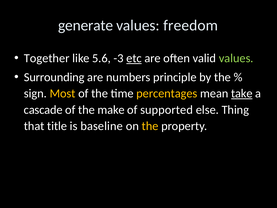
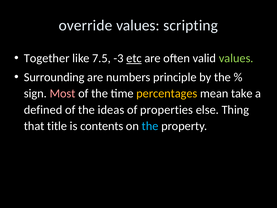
generate: generate -> override
freedom: freedom -> scripting
5.6: 5.6 -> 7.5
Most colour: yellow -> pink
take underline: present -> none
cascade: cascade -> defined
make: make -> ideas
supported: supported -> properties
baseline: baseline -> contents
the at (150, 126) colour: yellow -> light blue
